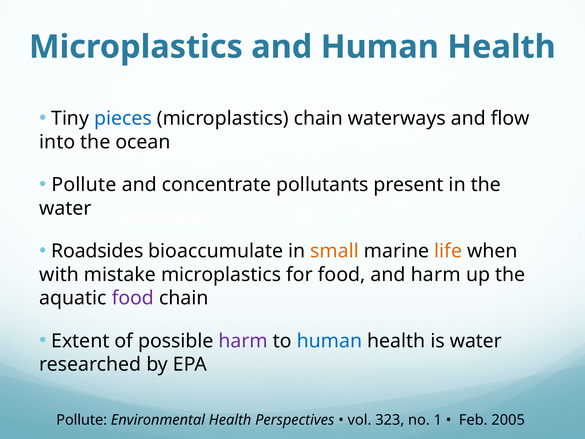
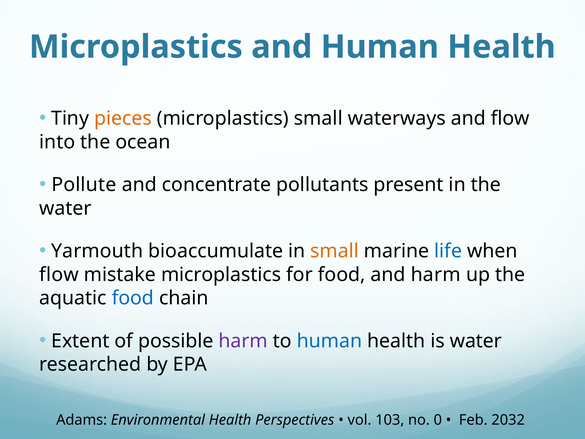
pieces colour: blue -> orange
microplastics chain: chain -> small
Roadsides: Roadsides -> Yarmouth
life colour: orange -> blue
with at (59, 274): with -> flow
food at (133, 298) colour: purple -> blue
Pollute at (82, 420): Pollute -> Adams
323: 323 -> 103
1: 1 -> 0
2005: 2005 -> 2032
